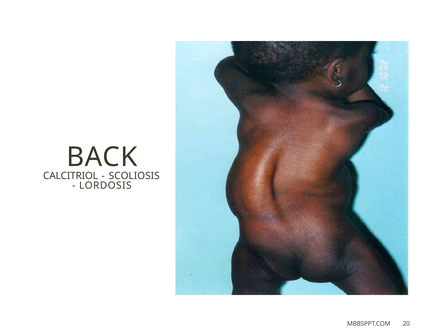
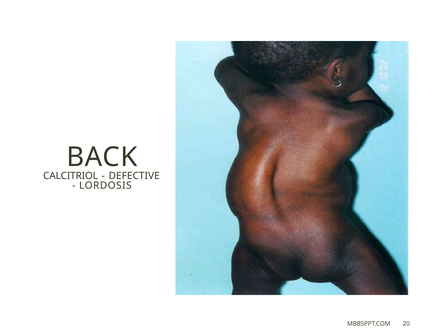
SCOLIOSIS: SCOLIOSIS -> DEFECTIVE
